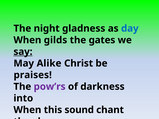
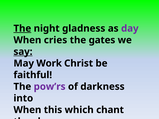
The at (22, 28) underline: none -> present
day colour: blue -> purple
gilds: gilds -> cries
Alike: Alike -> Work
praises: praises -> faithful
sound: sound -> which
